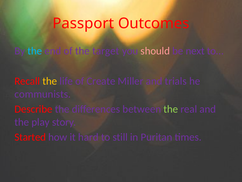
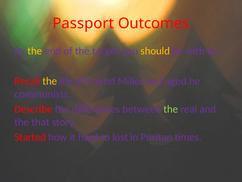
the at (35, 51) colour: light blue -> yellow
should colour: pink -> yellow
next: next -> with
Create: Create -> Friend
trials: trials -> aged
play: play -> that
still: still -> lost
